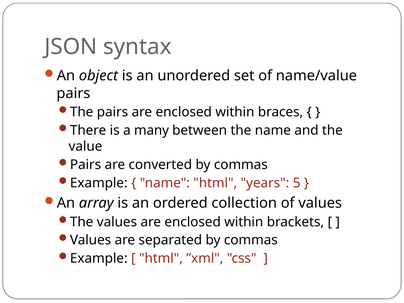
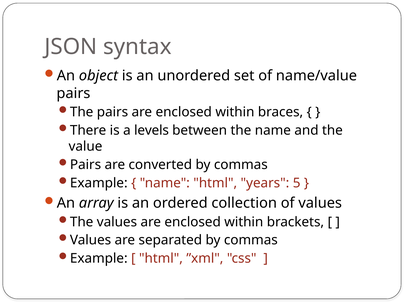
many: many -> levels
